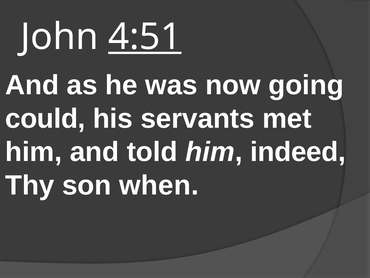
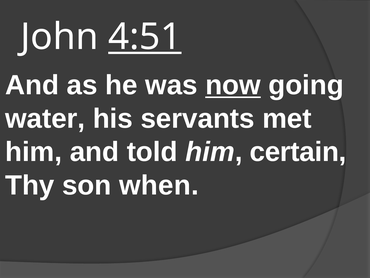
now underline: none -> present
could: could -> water
indeed: indeed -> certain
